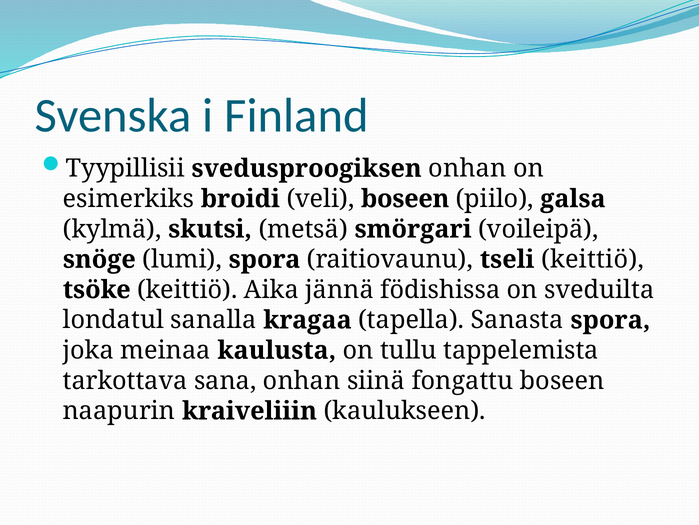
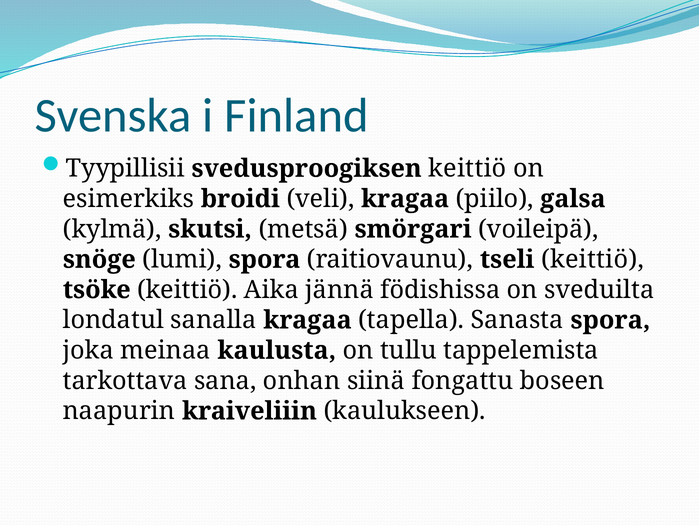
svedusproogiksen onhan: onhan -> keittiö
veli boseen: boseen -> kragaa
